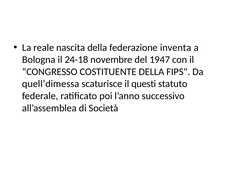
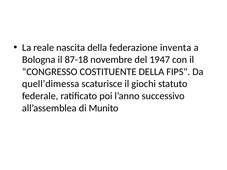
24-18: 24-18 -> 87-18
questi: questi -> giochi
Società: Società -> Munito
